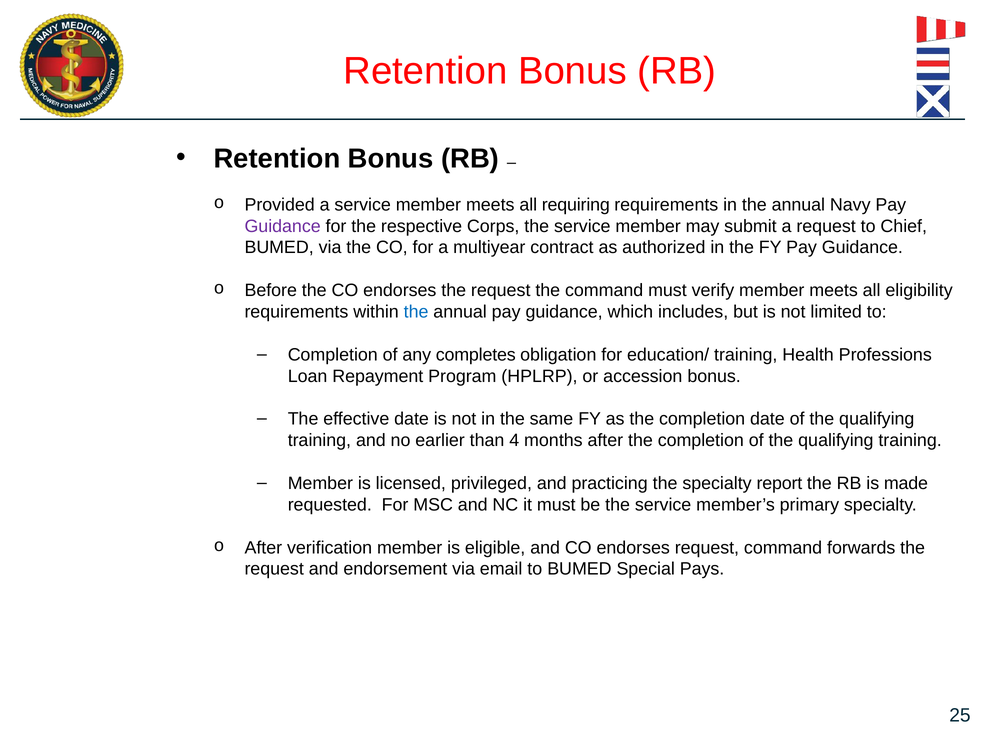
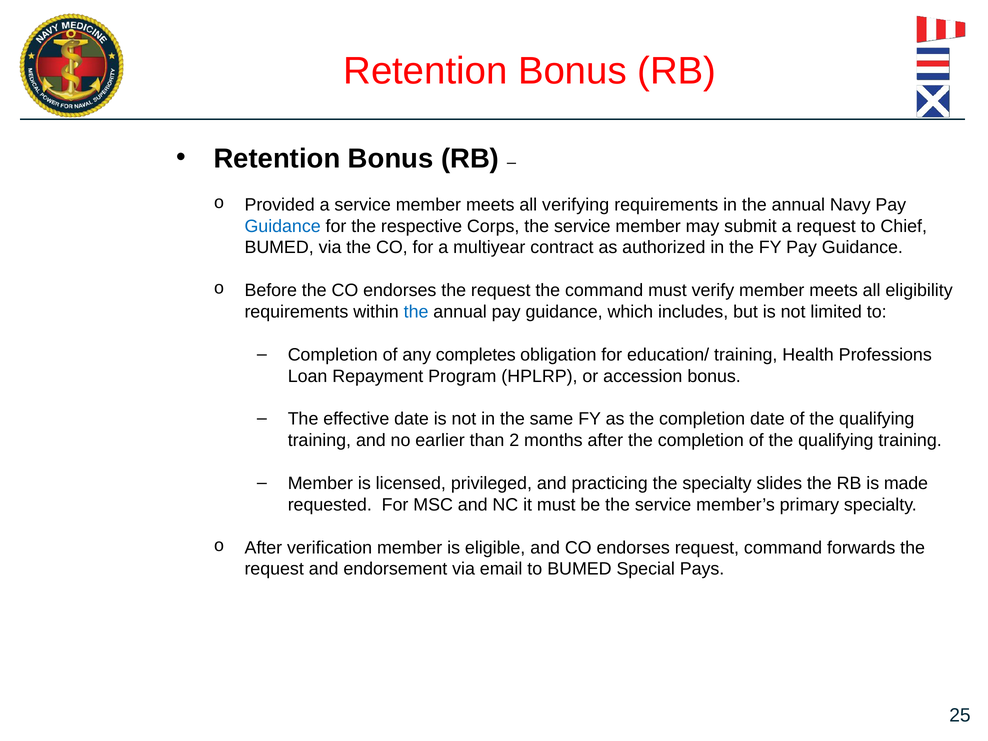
requiring: requiring -> verifying
Guidance at (283, 226) colour: purple -> blue
4: 4 -> 2
report: report -> slides
